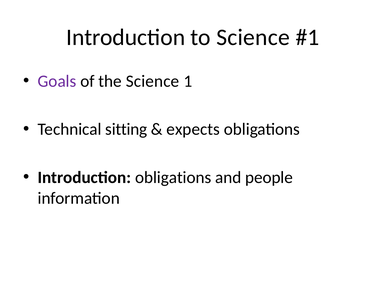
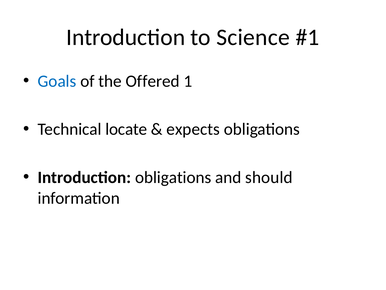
Goals colour: purple -> blue
the Science: Science -> Offered
sitting: sitting -> locate
people: people -> should
